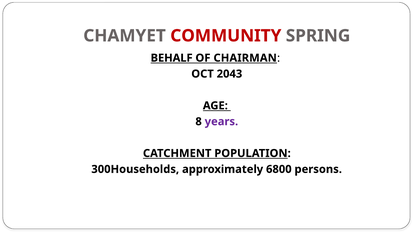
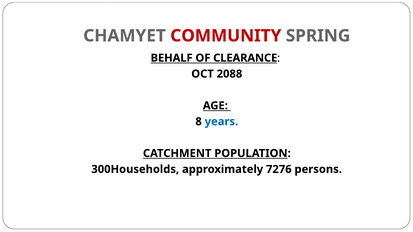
CHAIRMAN: CHAIRMAN -> CLEARANCE
2043: 2043 -> 2088
years colour: purple -> blue
6800: 6800 -> 7276
